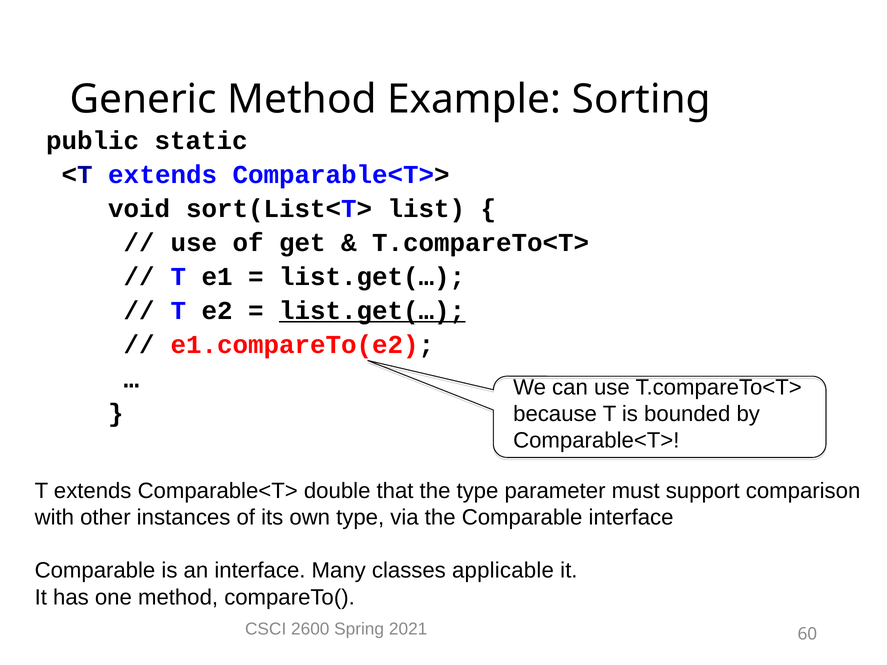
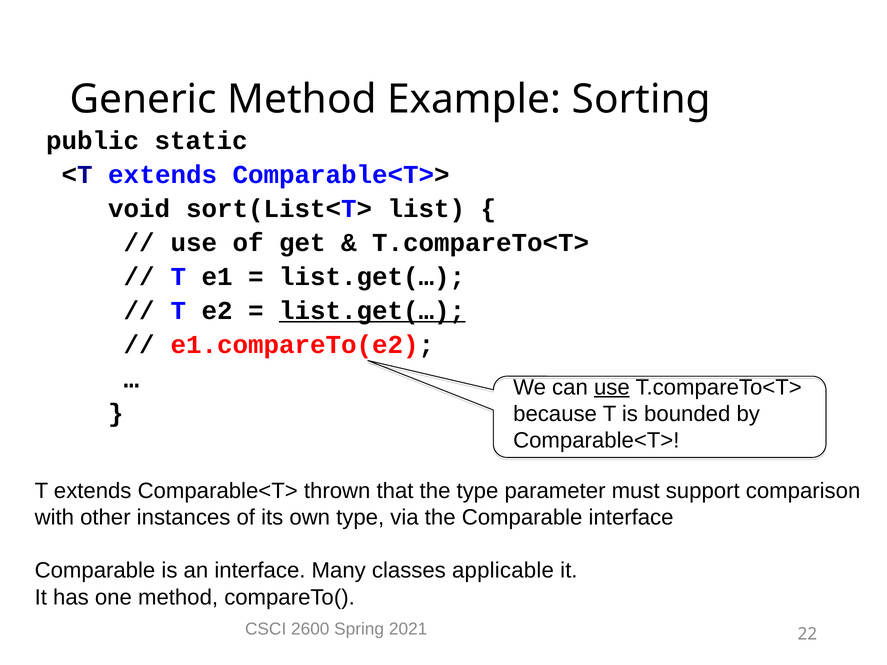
use at (612, 387) underline: none -> present
double: double -> thrown
60: 60 -> 22
